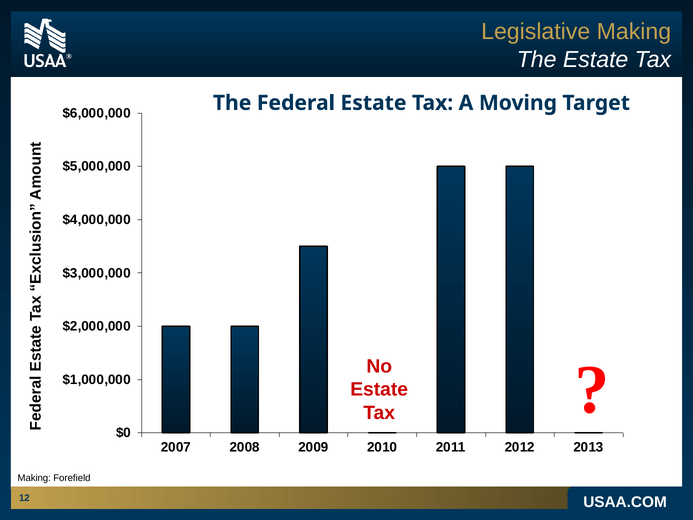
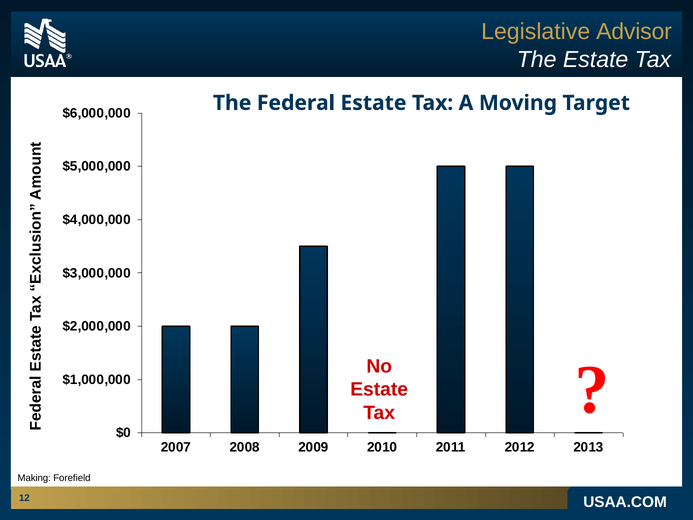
Legislative Making: Making -> Advisor
